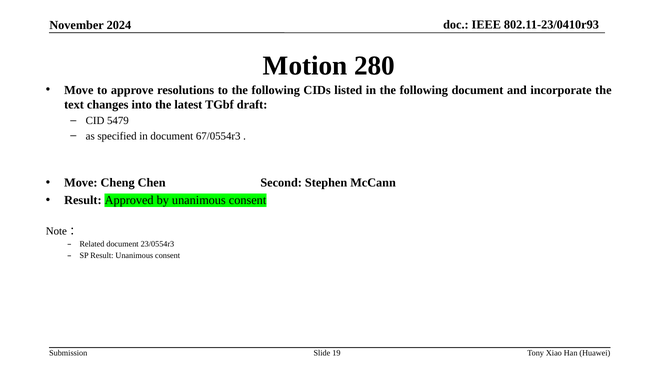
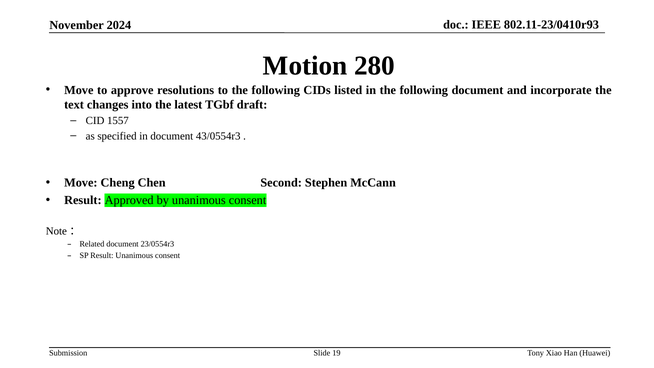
5479: 5479 -> 1557
67/0554r3: 67/0554r3 -> 43/0554r3
